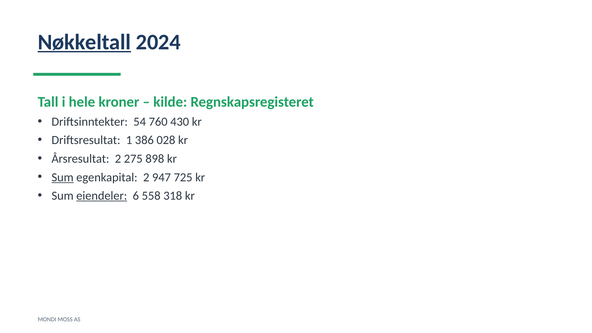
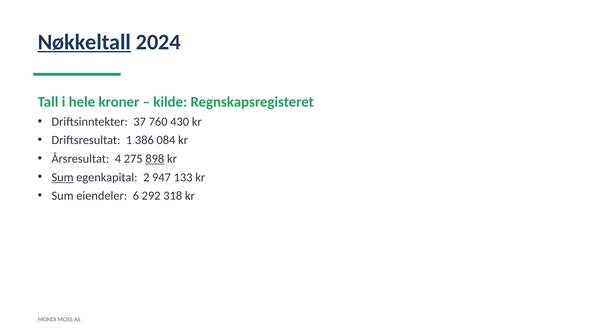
54: 54 -> 37
028: 028 -> 084
Årsresultat 2: 2 -> 4
898 underline: none -> present
725: 725 -> 133
eiendeler underline: present -> none
558: 558 -> 292
